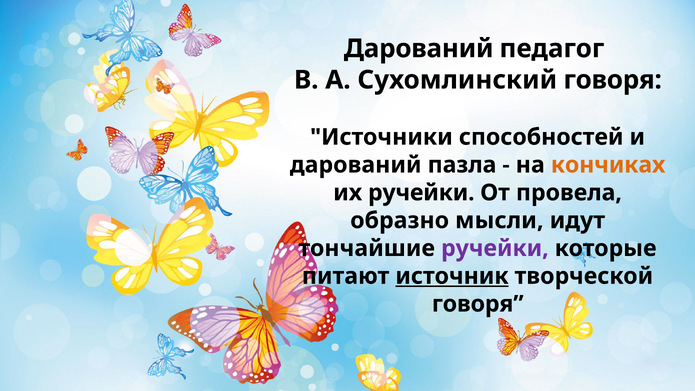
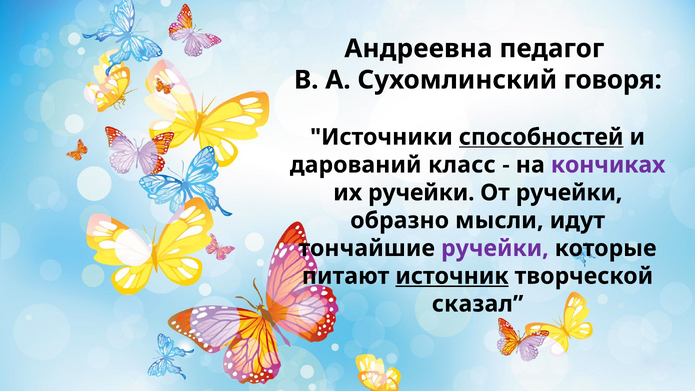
Дарований at (419, 49): Дарований -> Андреевна
способностей underline: none -> present
пазла: пазла -> класс
кончиках colour: orange -> purple
От провела: провела -> ручейки
говоря at (478, 304): говоря -> сказал
